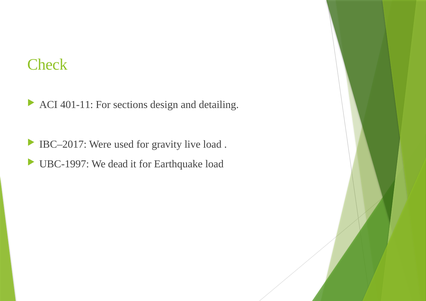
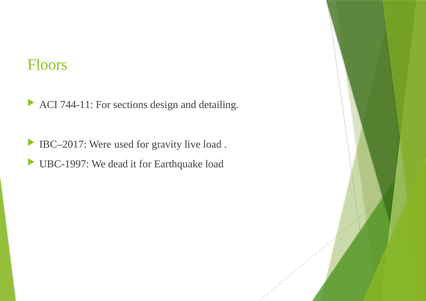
Check: Check -> Floors
401-11: 401-11 -> 744-11
